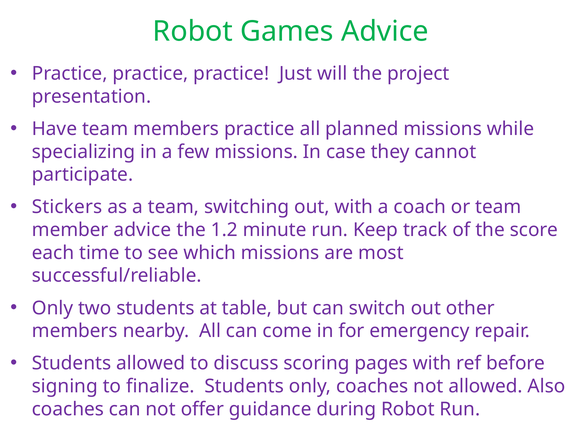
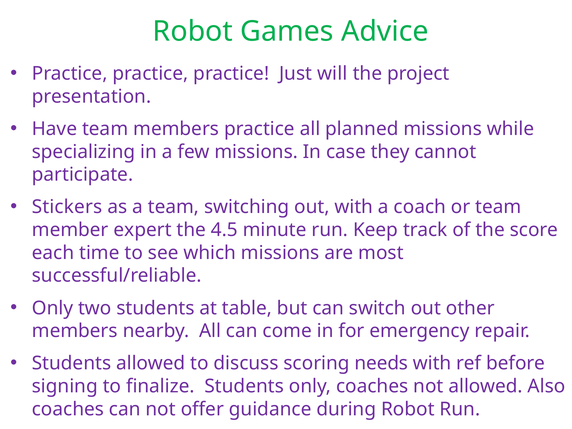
member advice: advice -> expert
1.2: 1.2 -> 4.5
pages: pages -> needs
